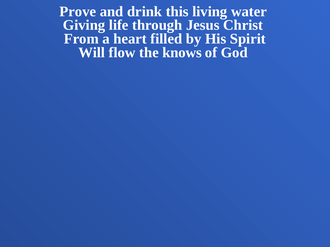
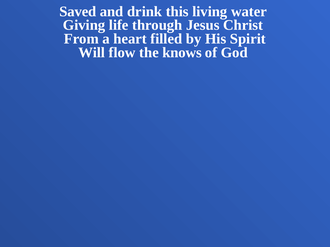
Prove: Prove -> Saved
